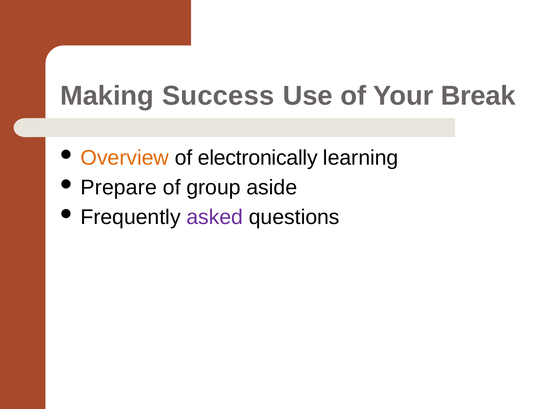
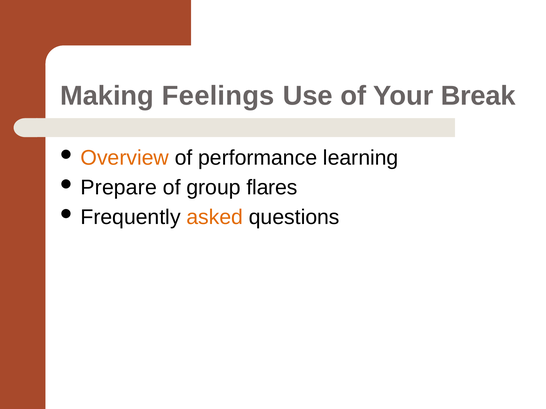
Success: Success -> Feelings
electronically: electronically -> performance
aside: aside -> flares
asked colour: purple -> orange
